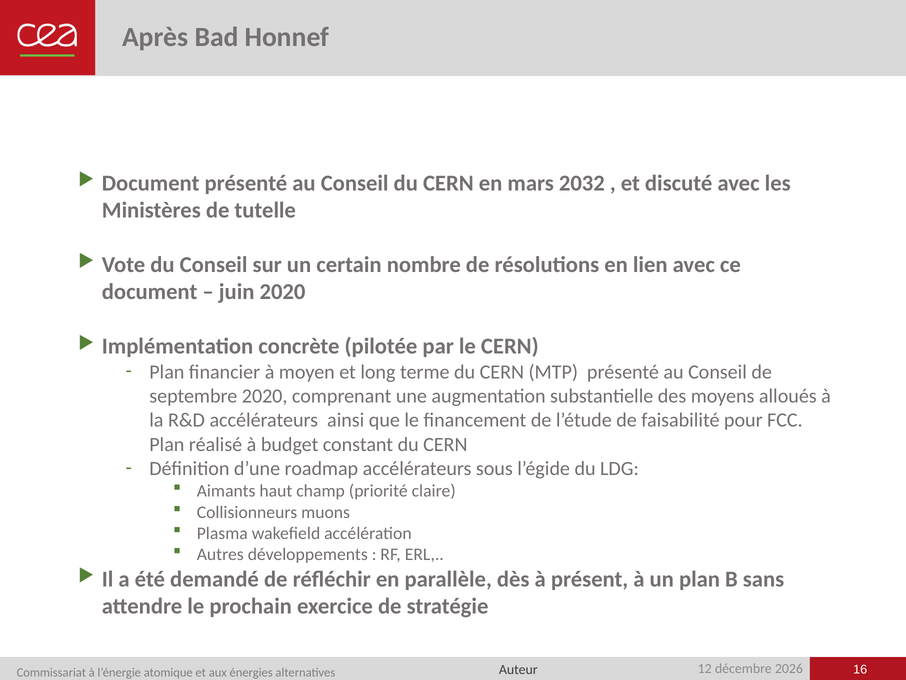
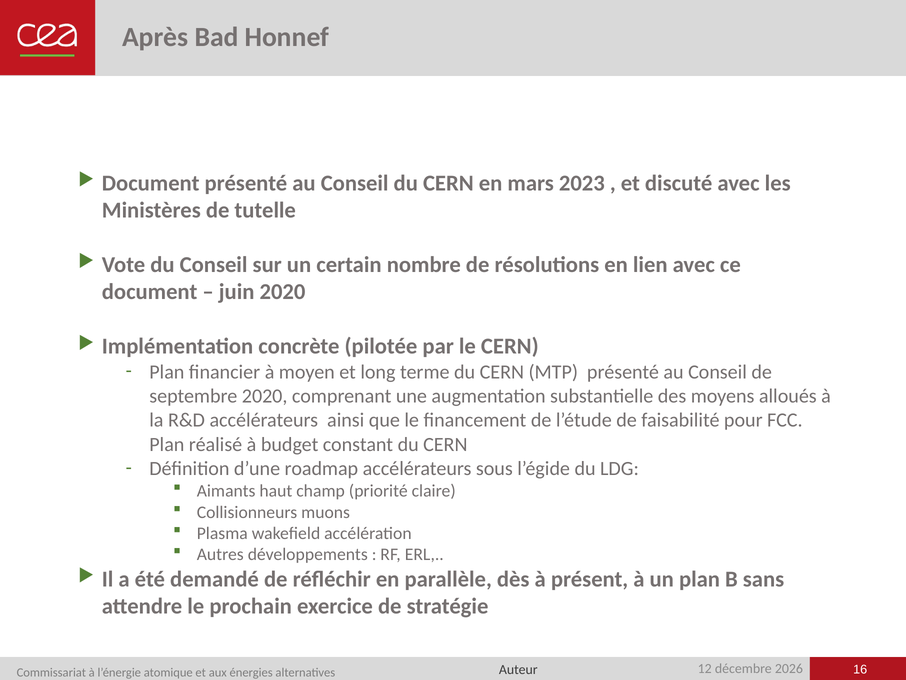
2032: 2032 -> 2023
